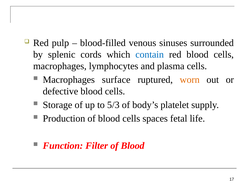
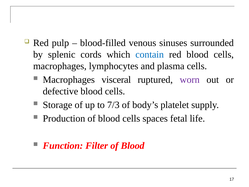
surface: surface -> visceral
worn colour: orange -> purple
5/3: 5/3 -> 7/3
